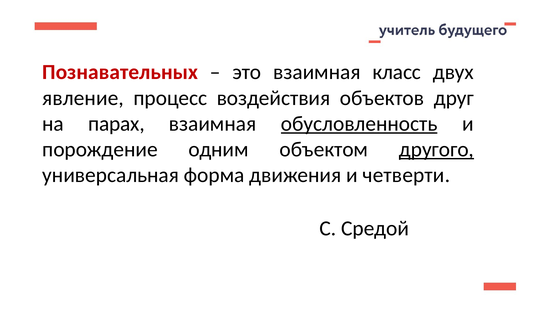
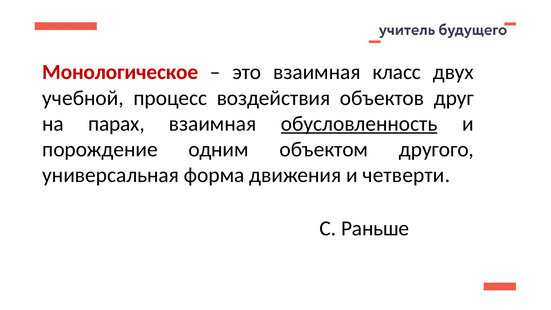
Познавательных: Познавательных -> Монологическое
явление: явление -> учебной
другого underline: present -> none
Средой: Средой -> Раньше
